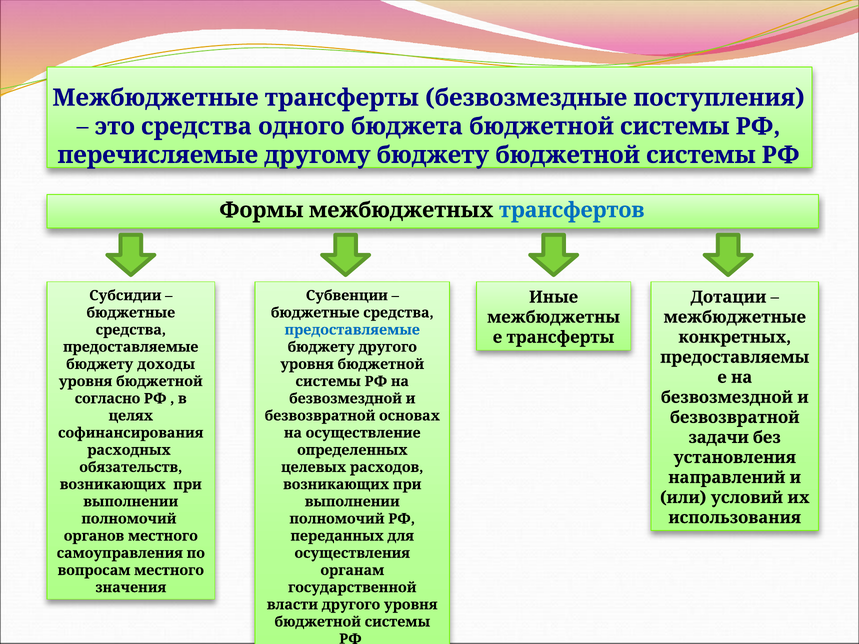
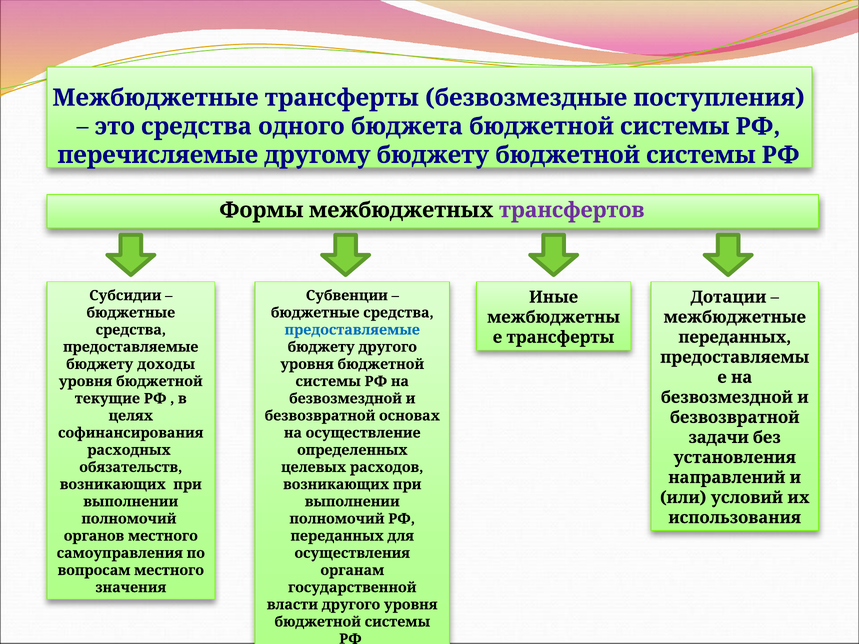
трансфертов colour: blue -> purple
конкретных at (735, 337): конкретных -> переданных
согласно: согласно -> текущие
